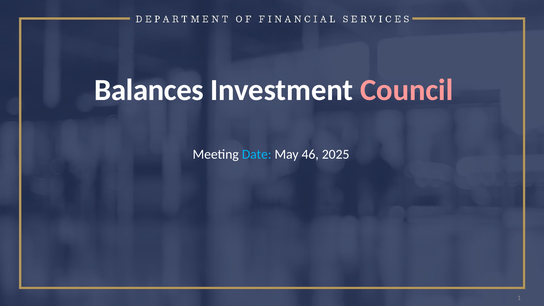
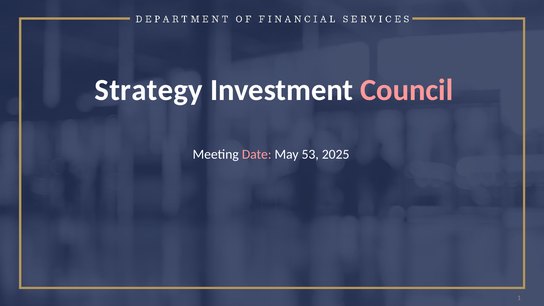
Balances: Balances -> Strategy
Date colour: light blue -> pink
46: 46 -> 53
